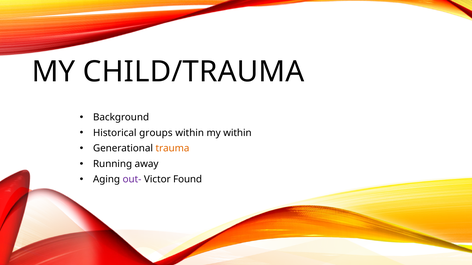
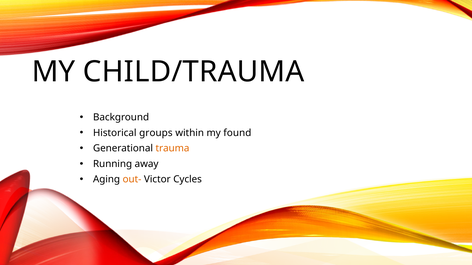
my within: within -> found
out- colour: purple -> orange
Found: Found -> Cycles
